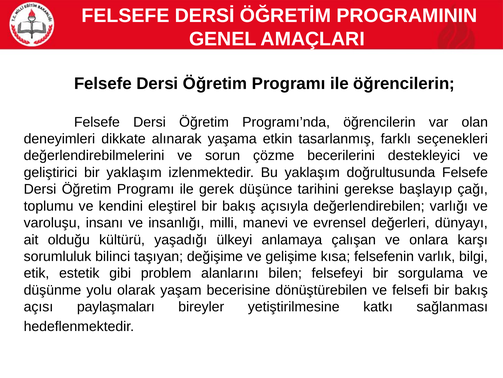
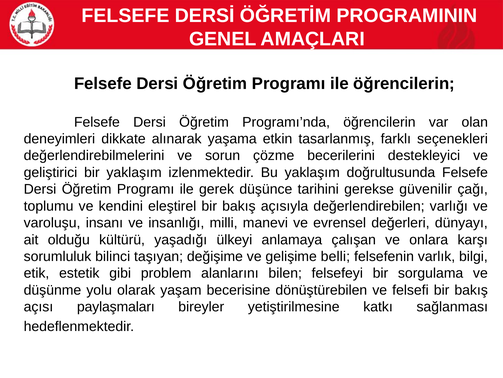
başlayıp: başlayıp -> güvenilir
kısa: kısa -> belli
